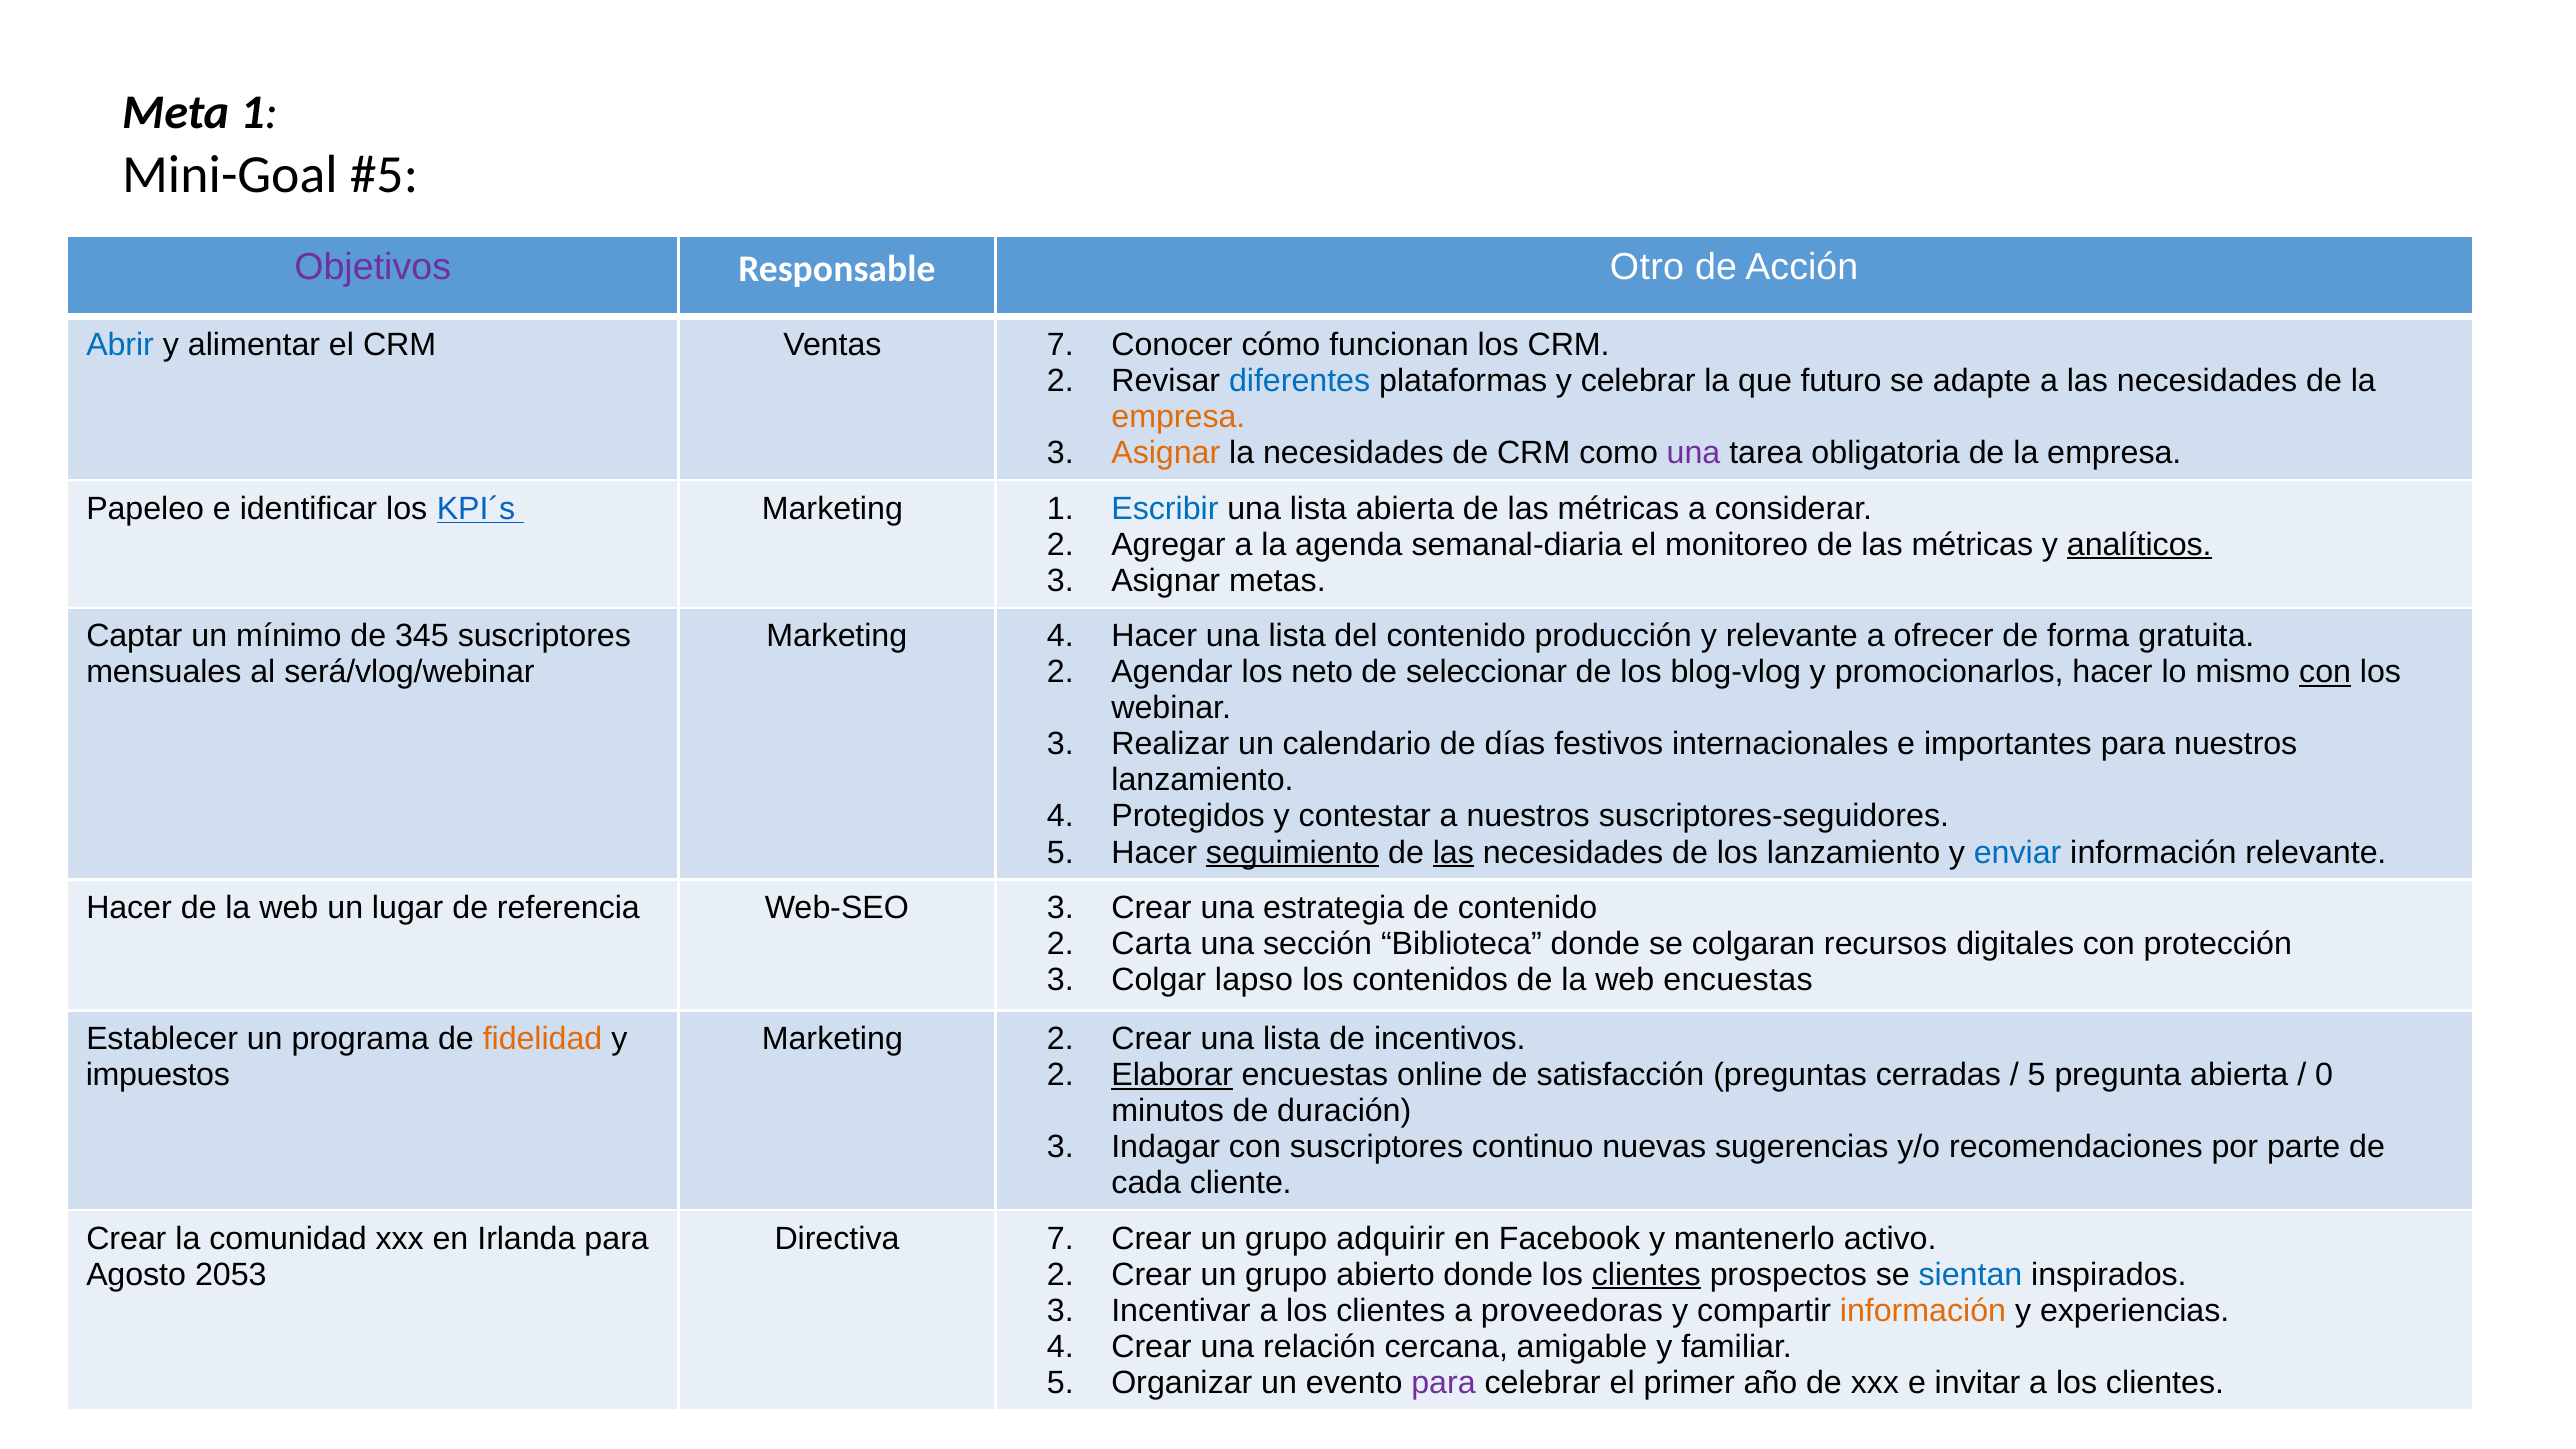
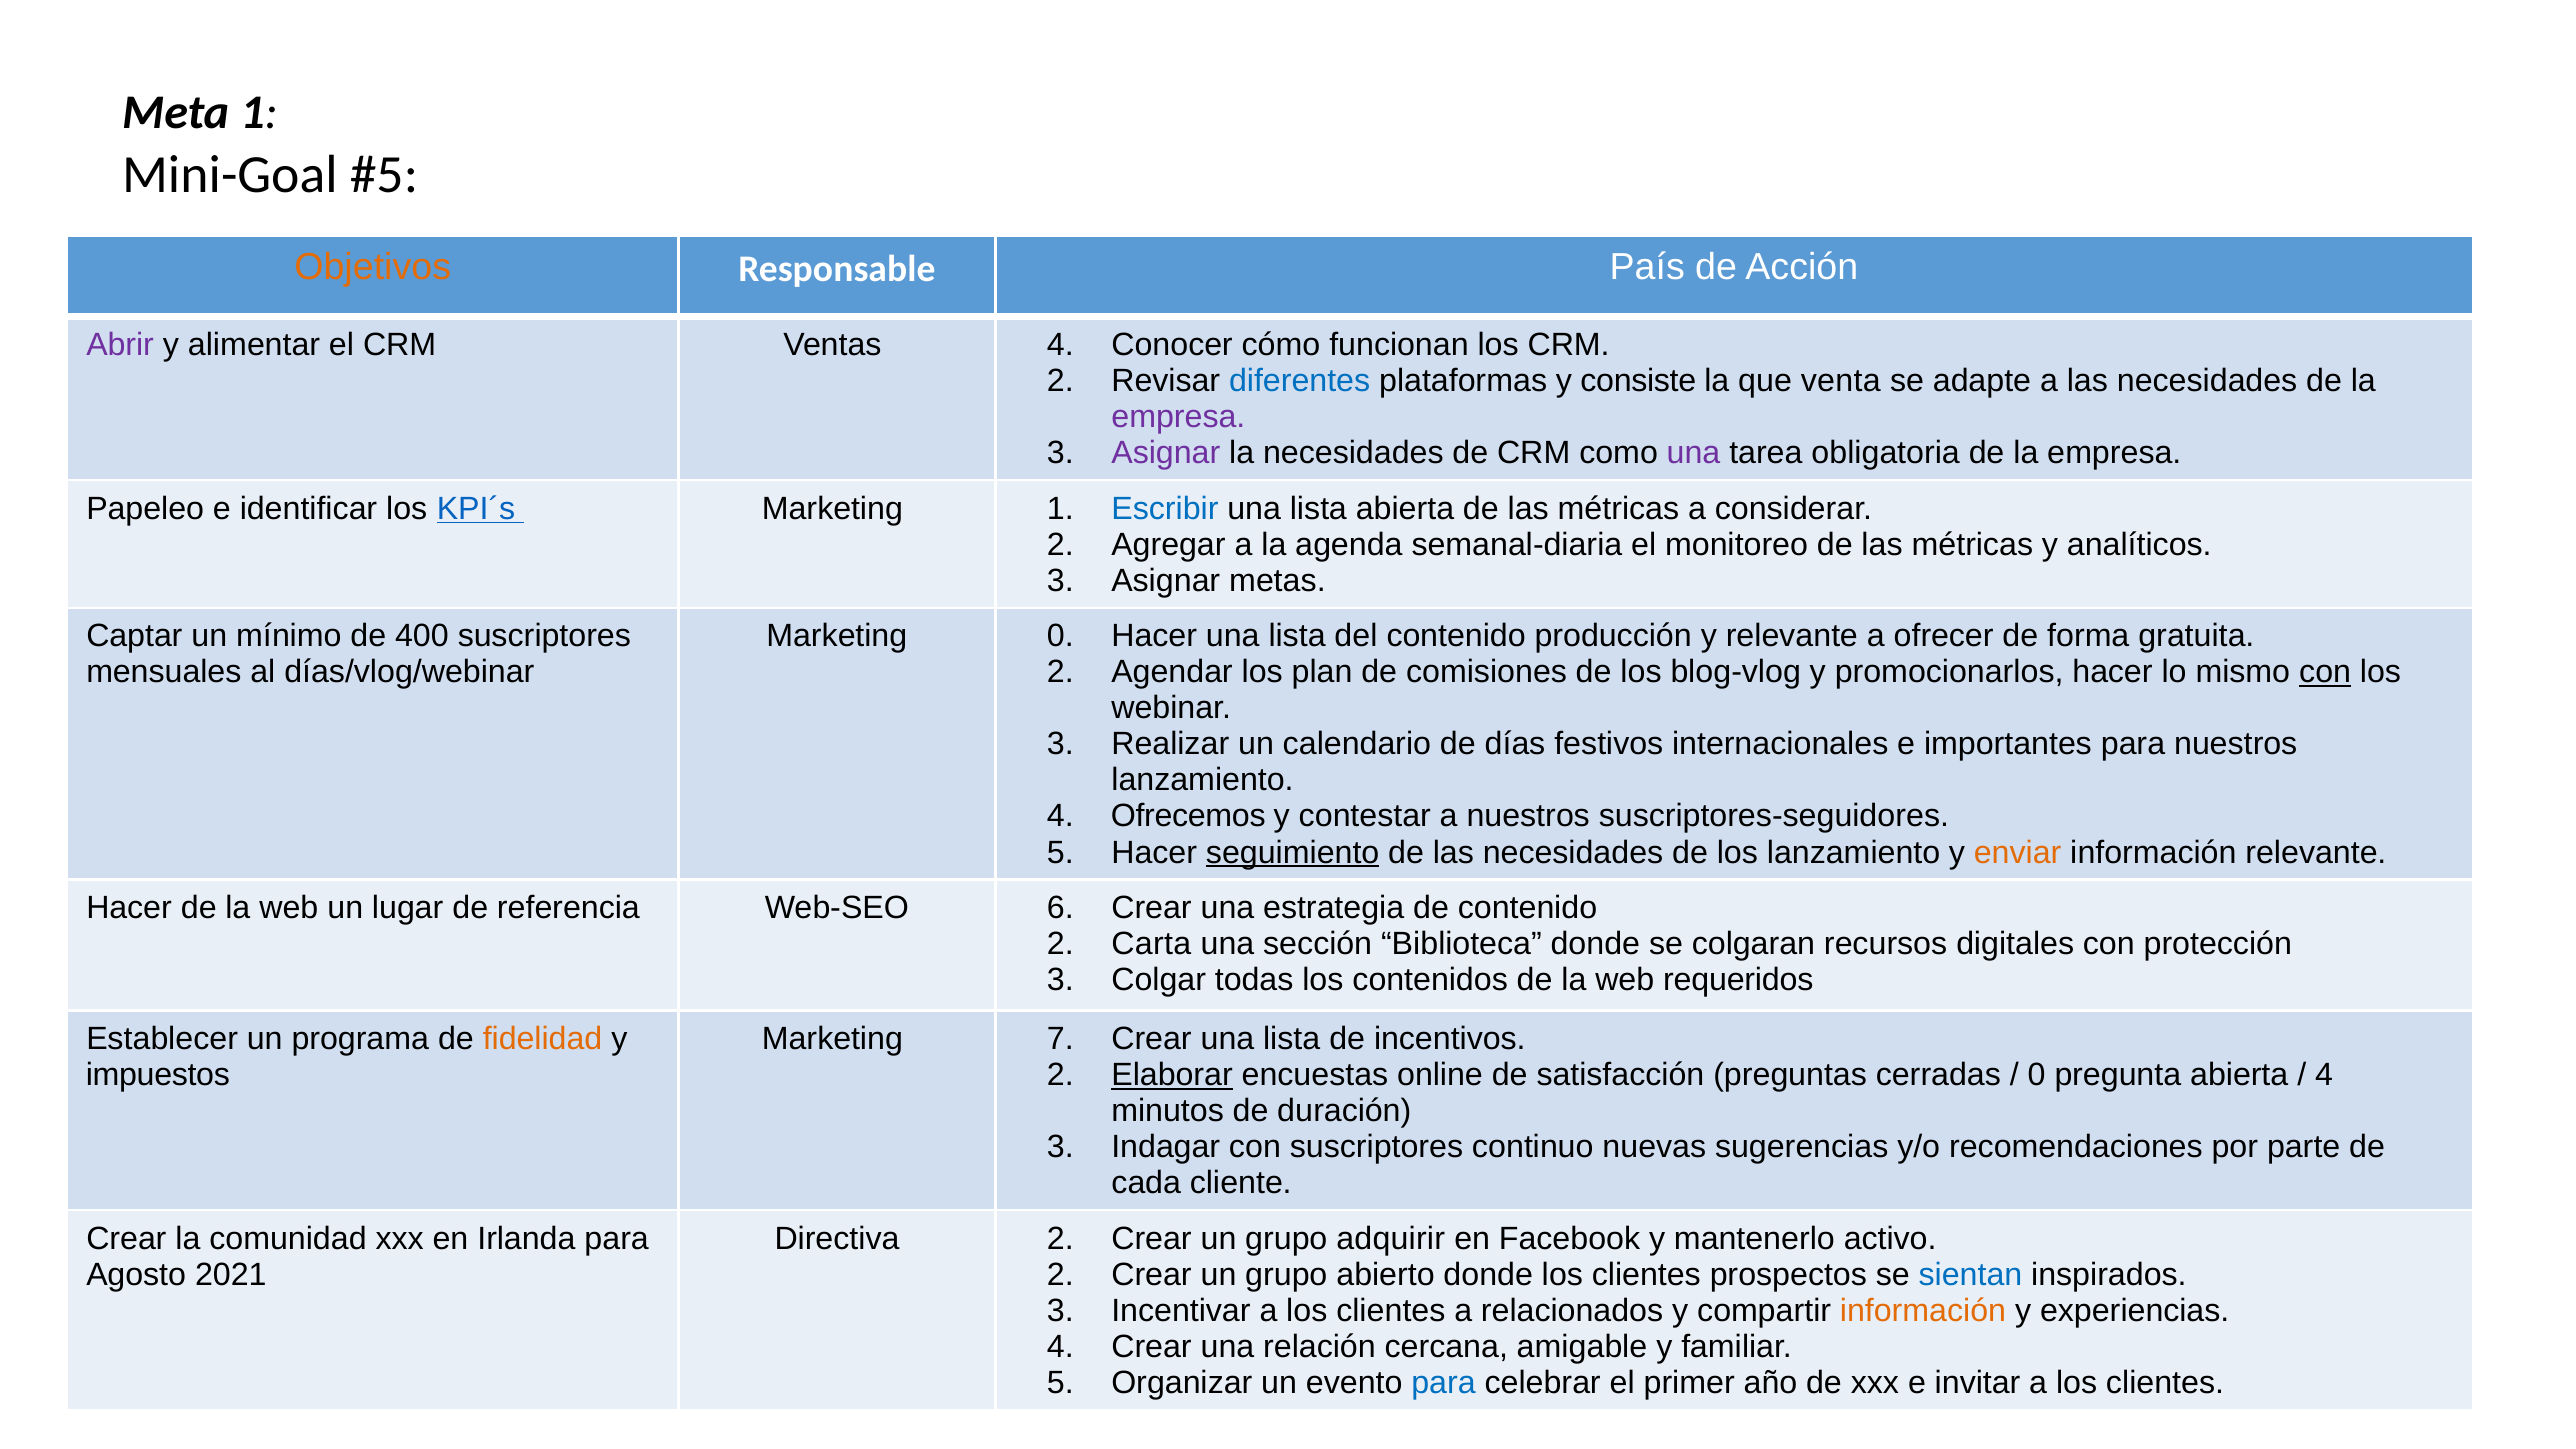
Objetivos colour: purple -> orange
Otro: Otro -> País
Abrir colour: blue -> purple
Ventas 7: 7 -> 4
y celebrar: celebrar -> consiste
futuro: futuro -> venta
empresa at (1178, 417) colour: orange -> purple
Asignar at (1166, 453) colour: orange -> purple
analíticos underline: present -> none
345: 345 -> 400
Marketing 4: 4 -> 0
será/vlog/webinar: será/vlog/webinar -> días/vlog/webinar
neto: neto -> plan
seleccionar: seleccionar -> comisiones
Protegidos: Protegidos -> Ofrecemos
las at (1453, 852) underline: present -> none
enviar colour: blue -> orange
Web-SEO 3: 3 -> 6
lapso: lapso -> todas
web encuestas: encuestas -> requeridos
Marketing 2: 2 -> 7
5 at (2036, 1075): 5 -> 0
0 at (2324, 1075): 0 -> 4
Directiva 7: 7 -> 2
2053: 2053 -> 2021
clientes at (1646, 1275) underline: present -> none
proveedoras: proveedoras -> relacionados
para at (1444, 1383) colour: purple -> blue
